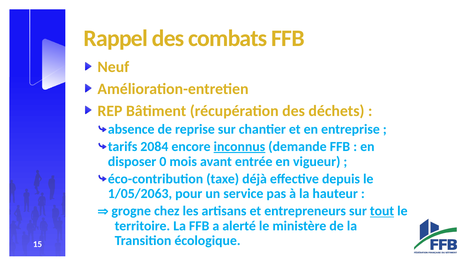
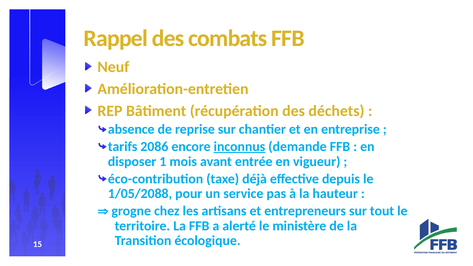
2084: 2084 -> 2086
0: 0 -> 1
1/05/2063: 1/05/2063 -> 1/05/2088
tout underline: present -> none
